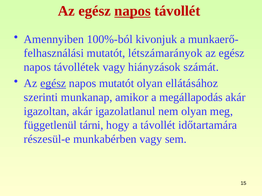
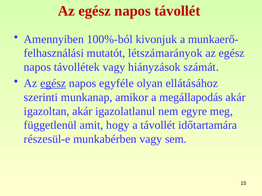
napos at (133, 11) underline: present -> none
napos mutatót: mutatót -> egyféle
nem olyan: olyan -> egyre
tárni: tárni -> amit
